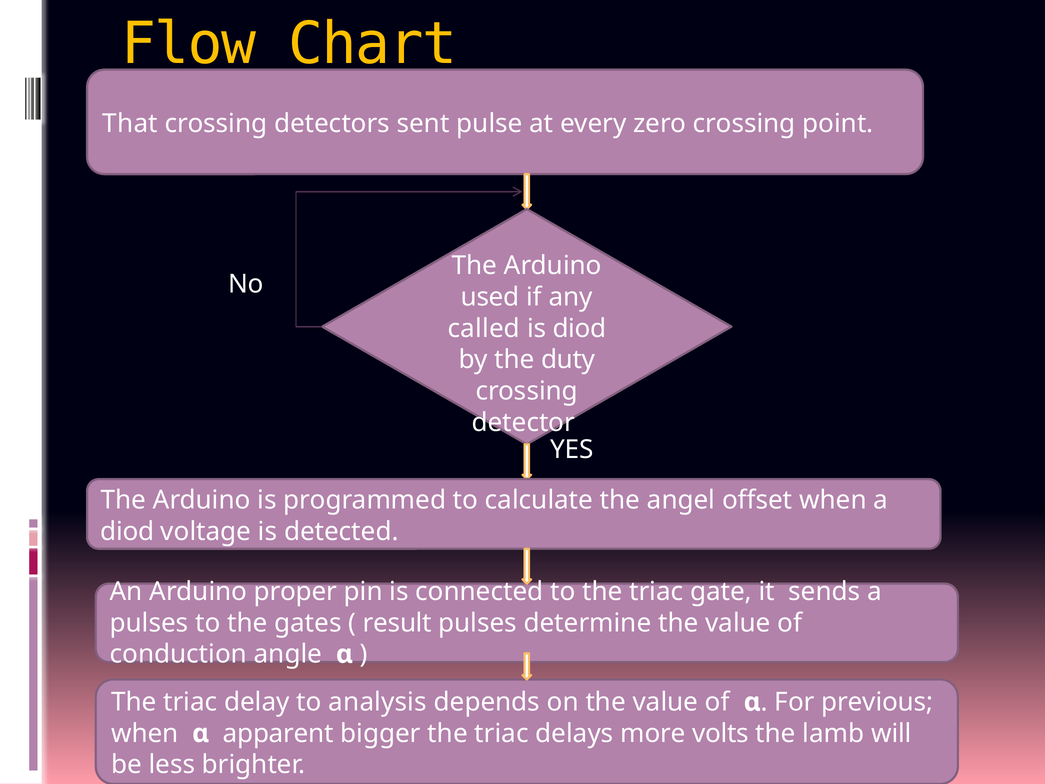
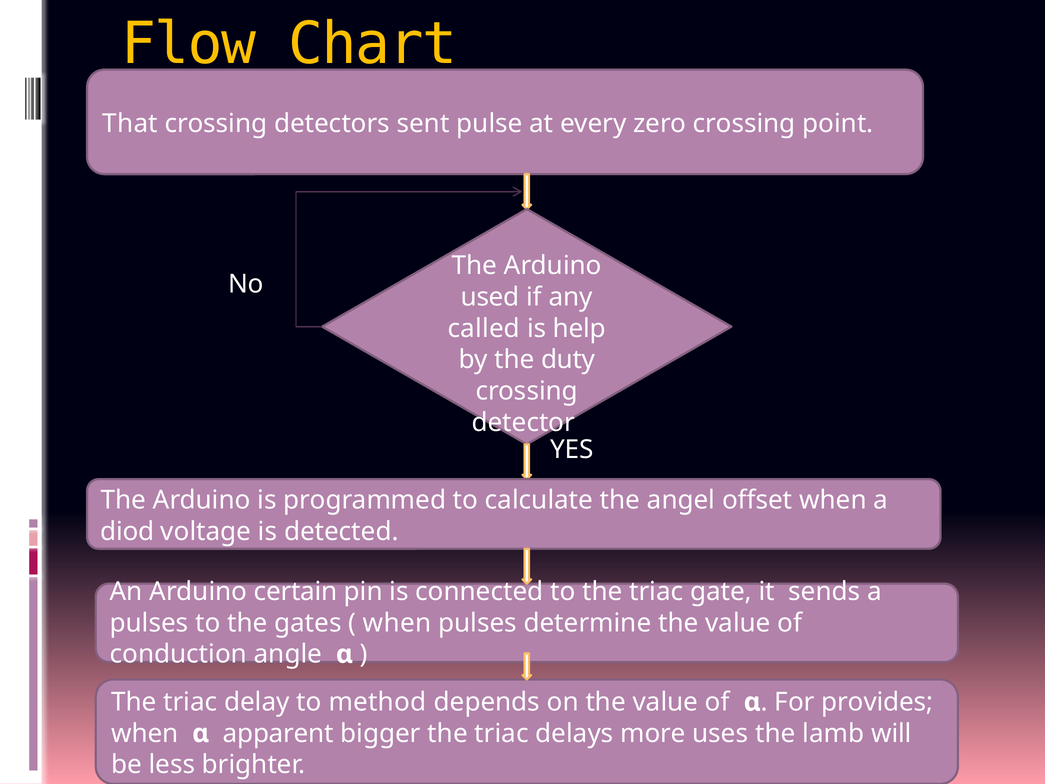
is diod: diod -> help
proper: proper -> certain
result at (397, 623): result -> when
analysis: analysis -> method
previous: previous -> provides
volts: volts -> uses
